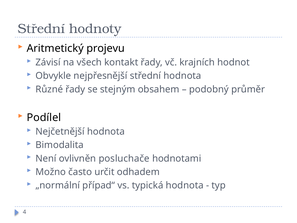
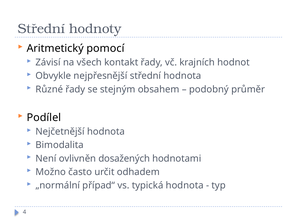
projevu: projevu -> pomocí
posluchače: posluchače -> dosažených
